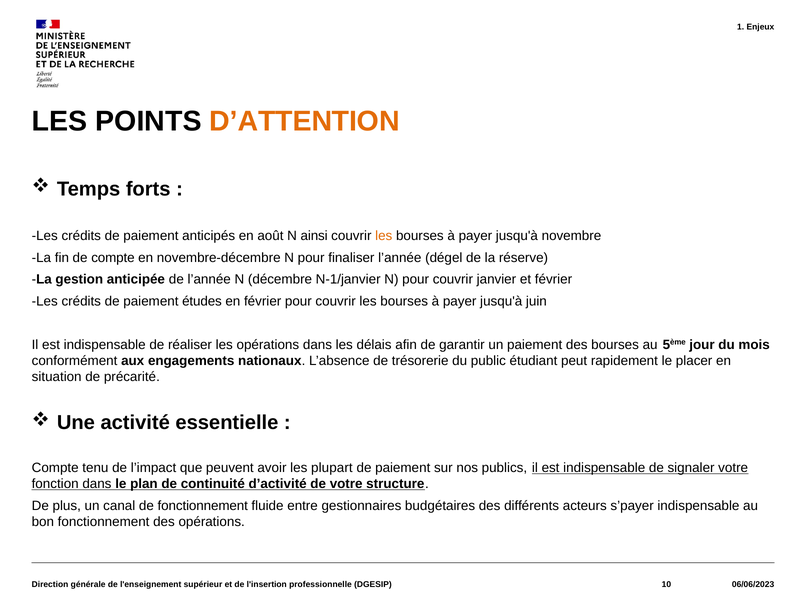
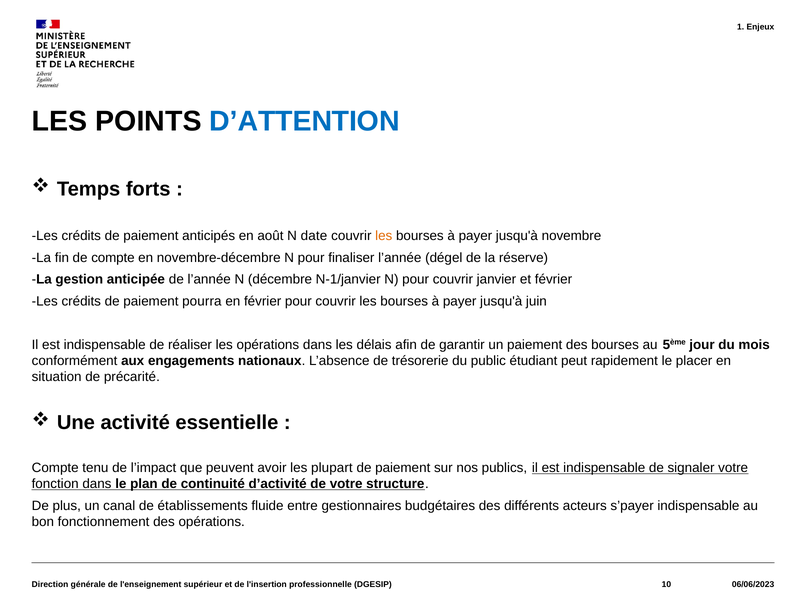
D’ATTENTION colour: orange -> blue
ainsi: ainsi -> date
études: études -> pourra
de fonctionnement: fonctionnement -> établissements
